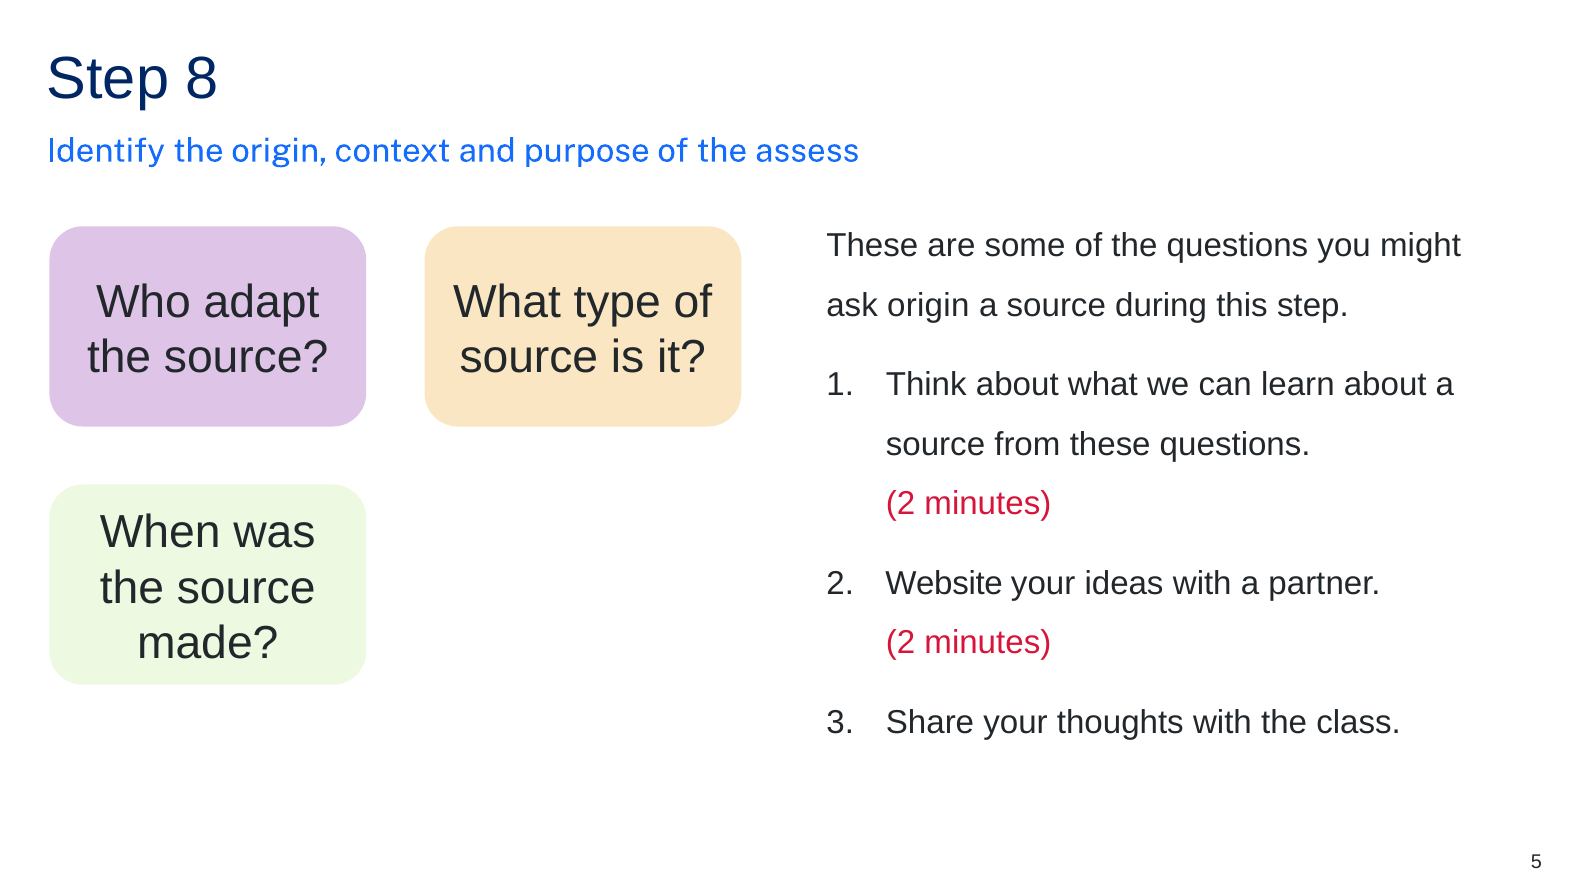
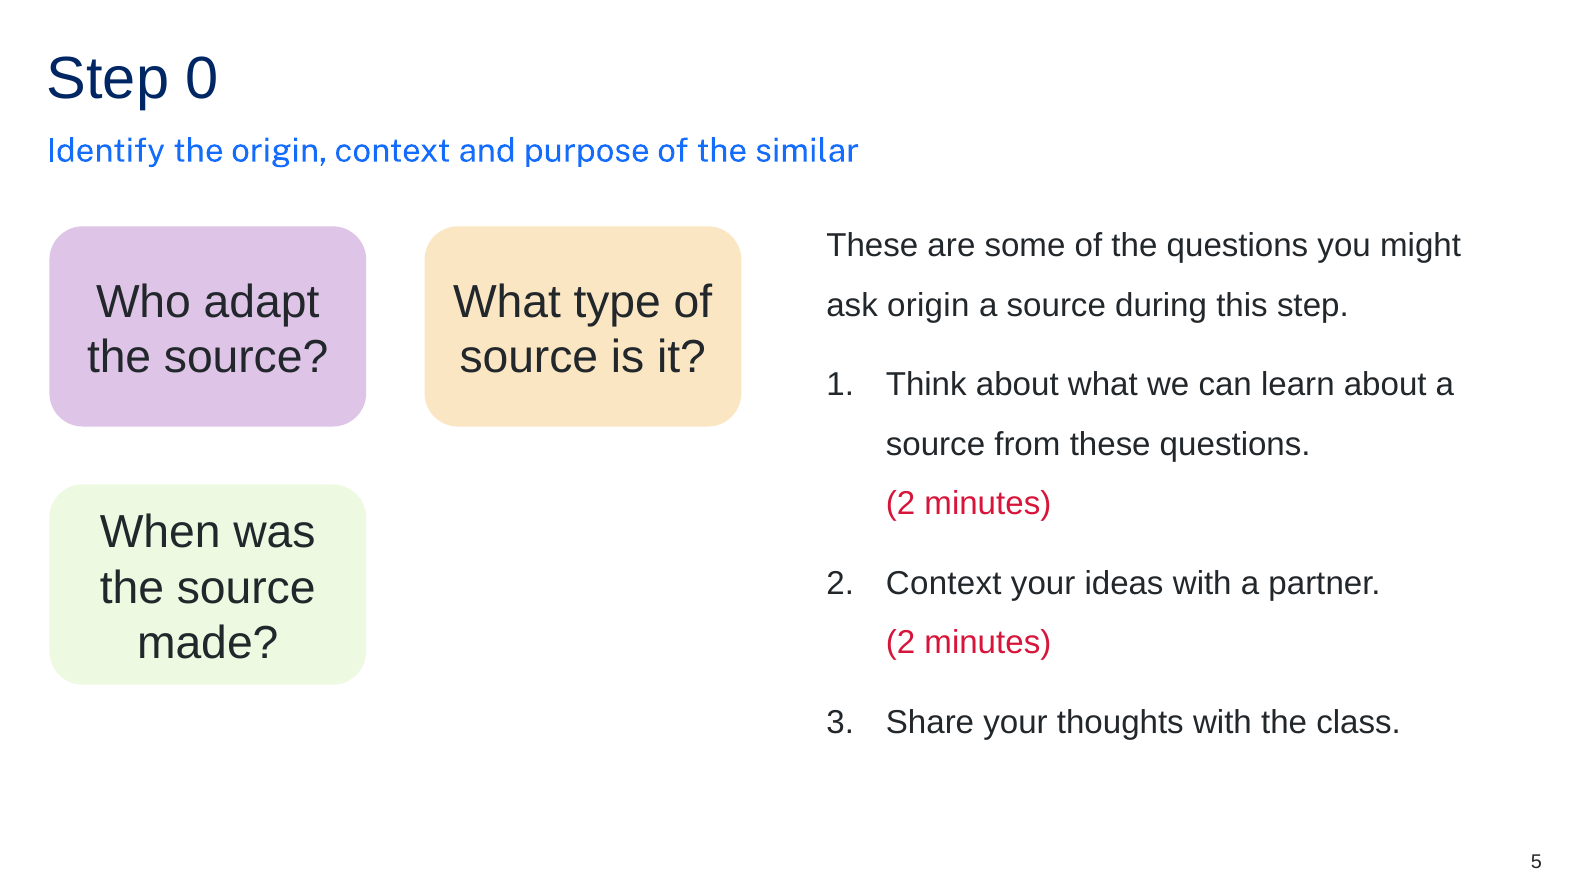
8: 8 -> 0
assess: assess -> similar
2 Website: Website -> Context
